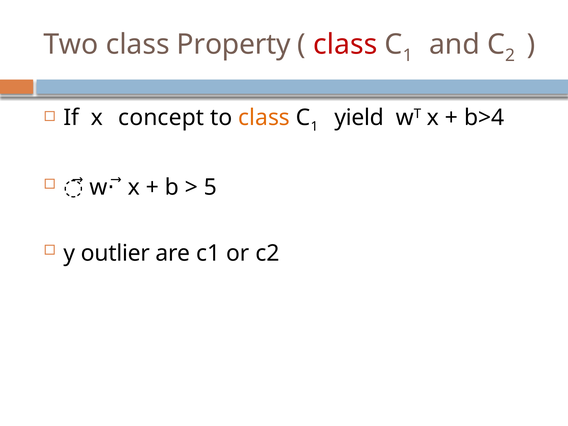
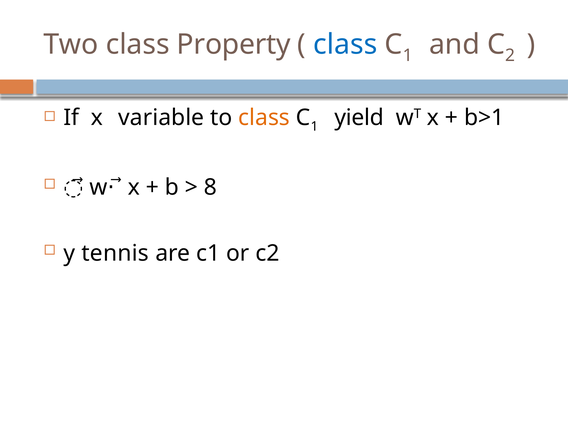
class at (345, 44) colour: red -> blue
concept: concept -> variable
b>4: b>4 -> b>1
5: 5 -> 8
outlier: outlier -> tennis
